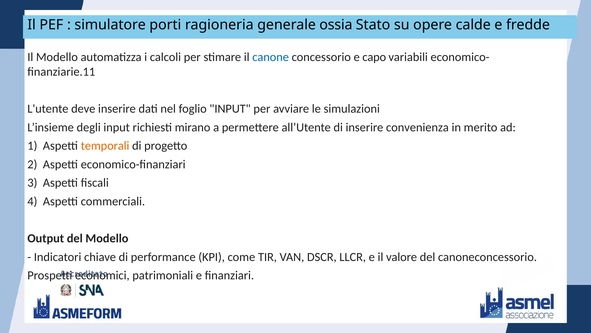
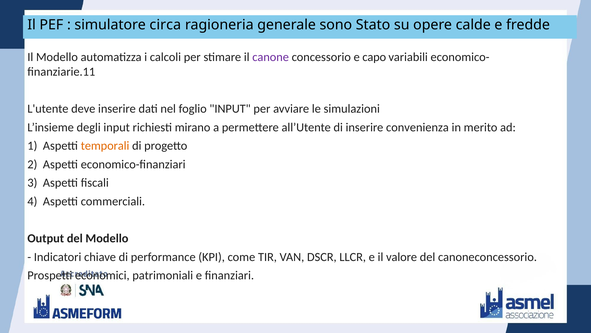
porti: porti -> circa
ossia: ossia -> sono
canone colour: blue -> purple
